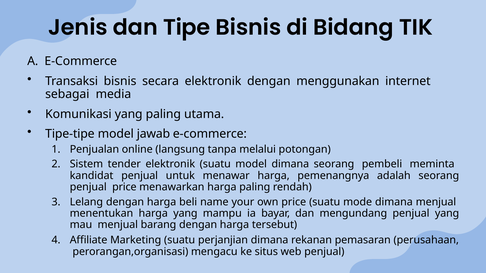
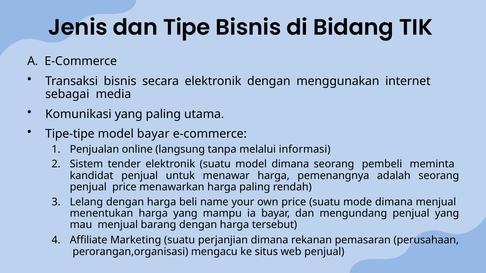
model jawab: jawab -> bayar
potongan: potongan -> informasi
